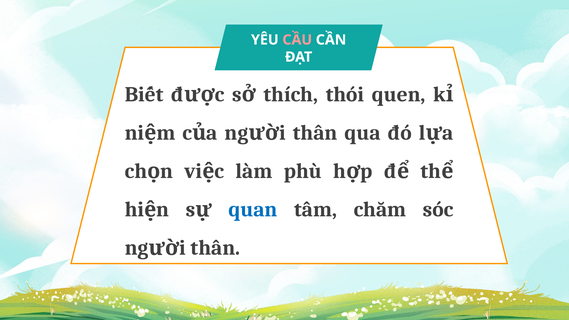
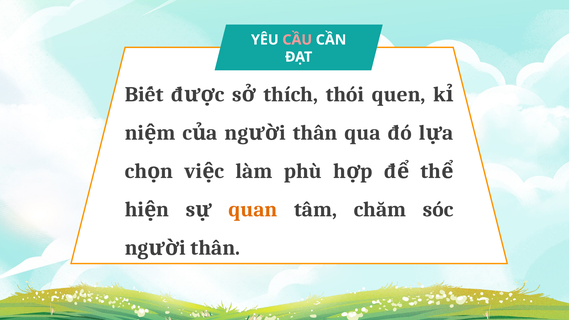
quan colour: blue -> orange
